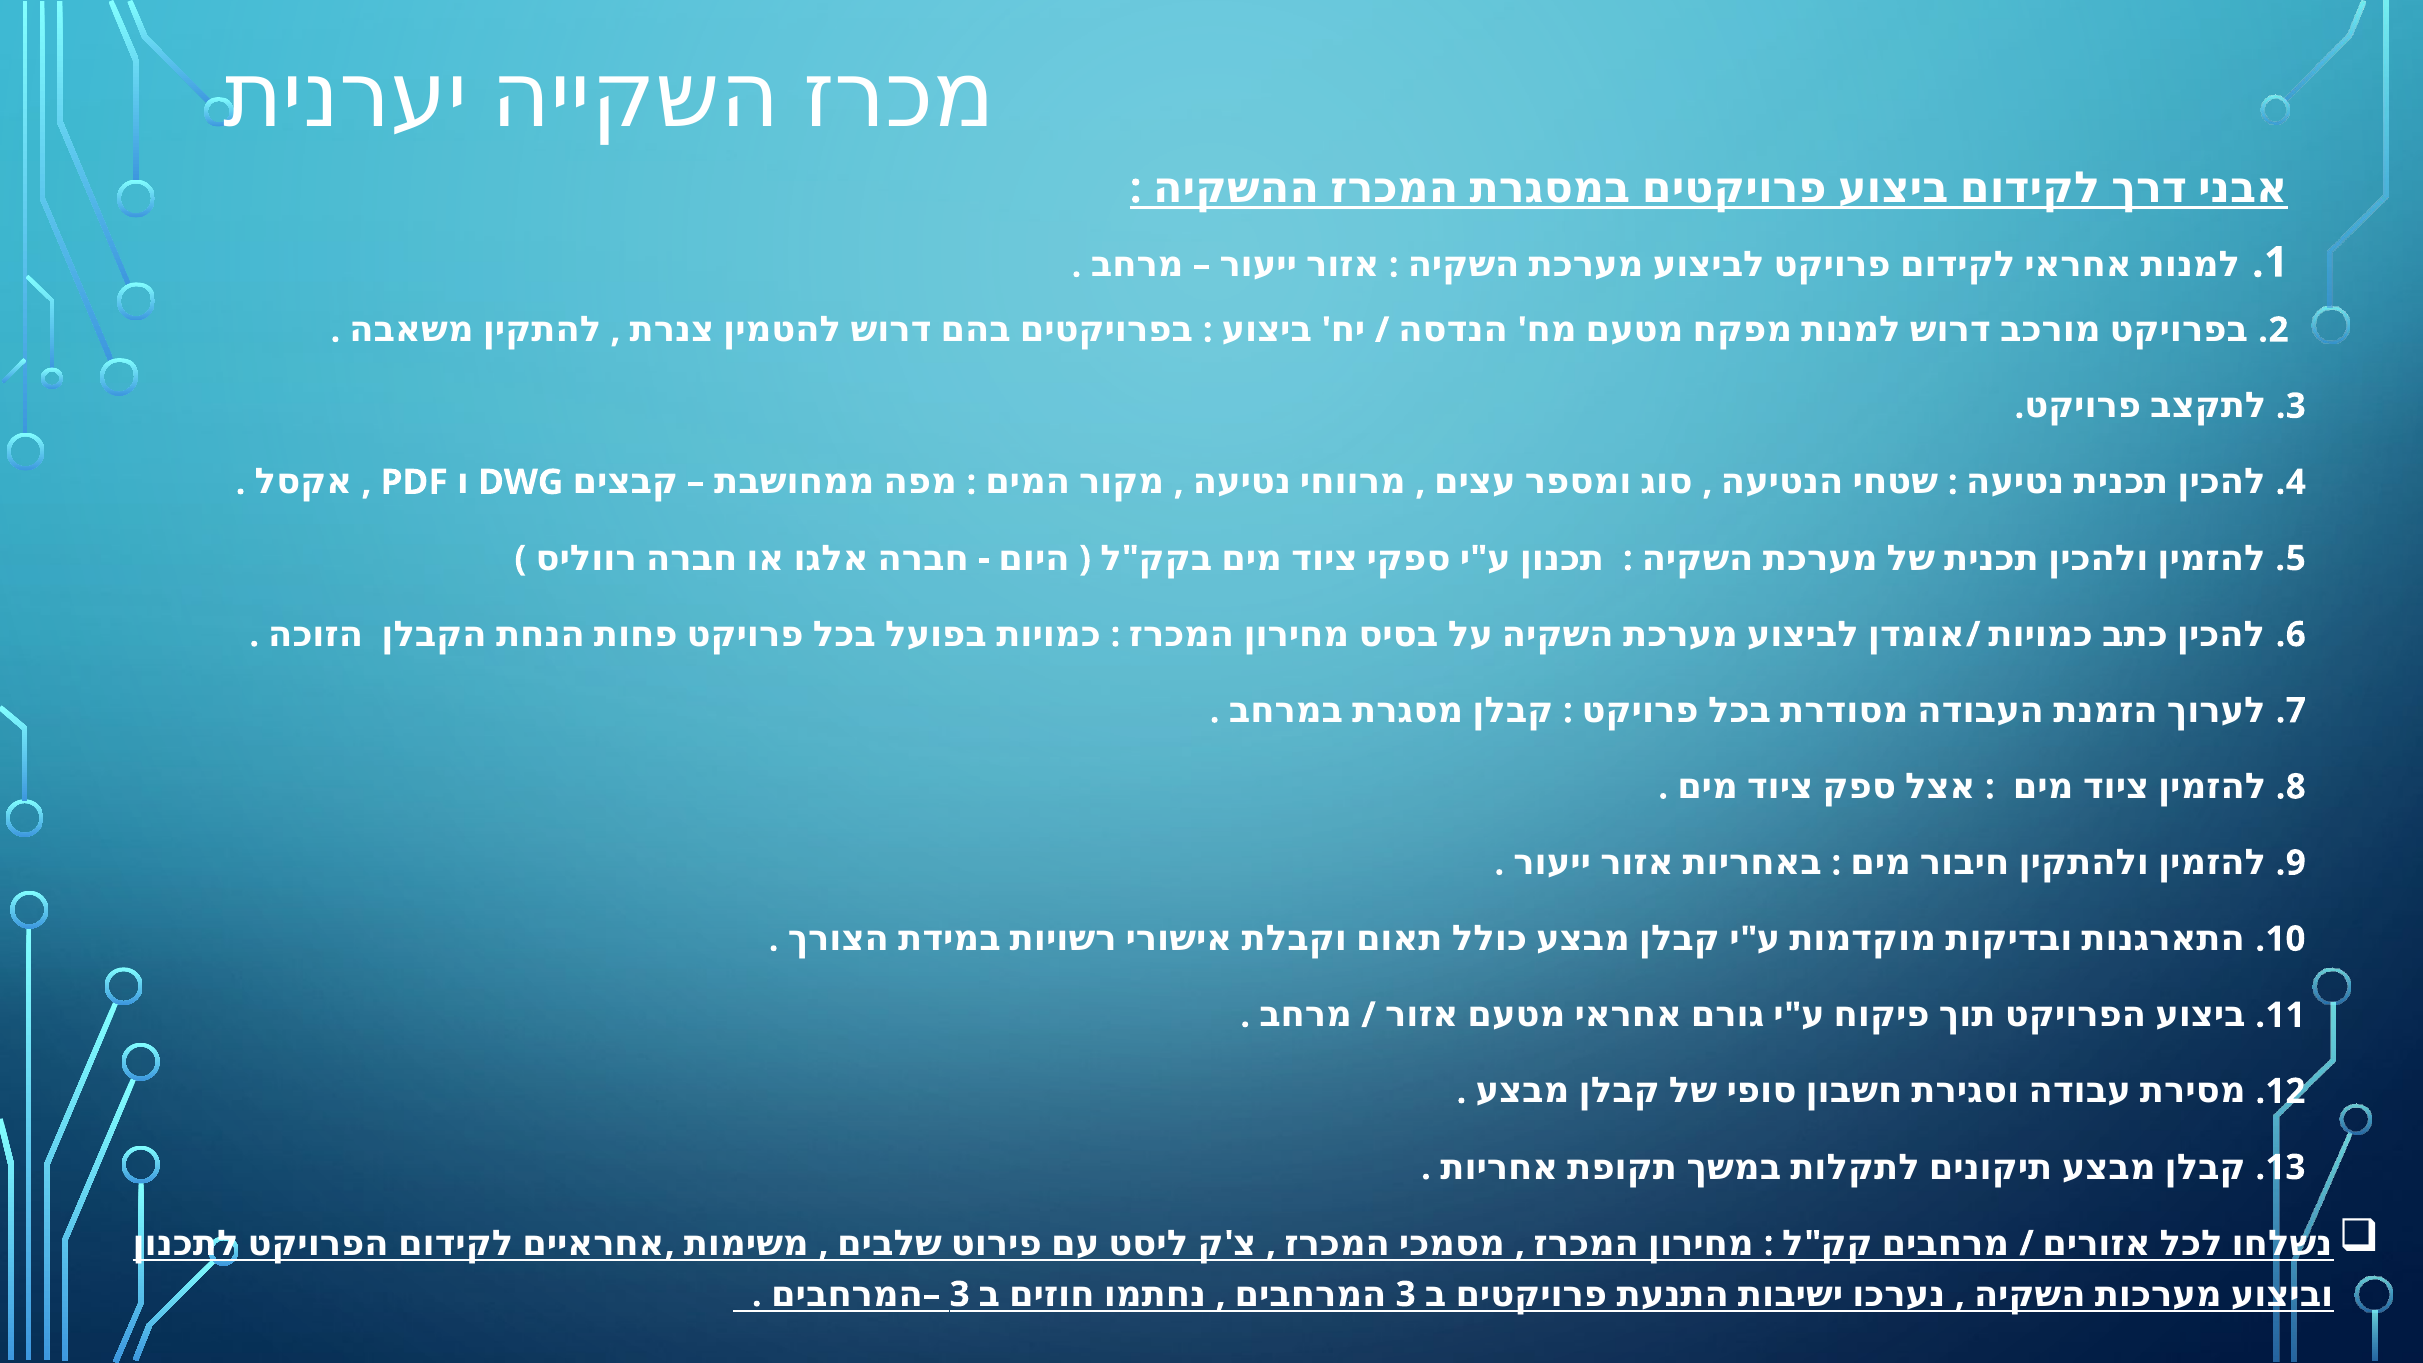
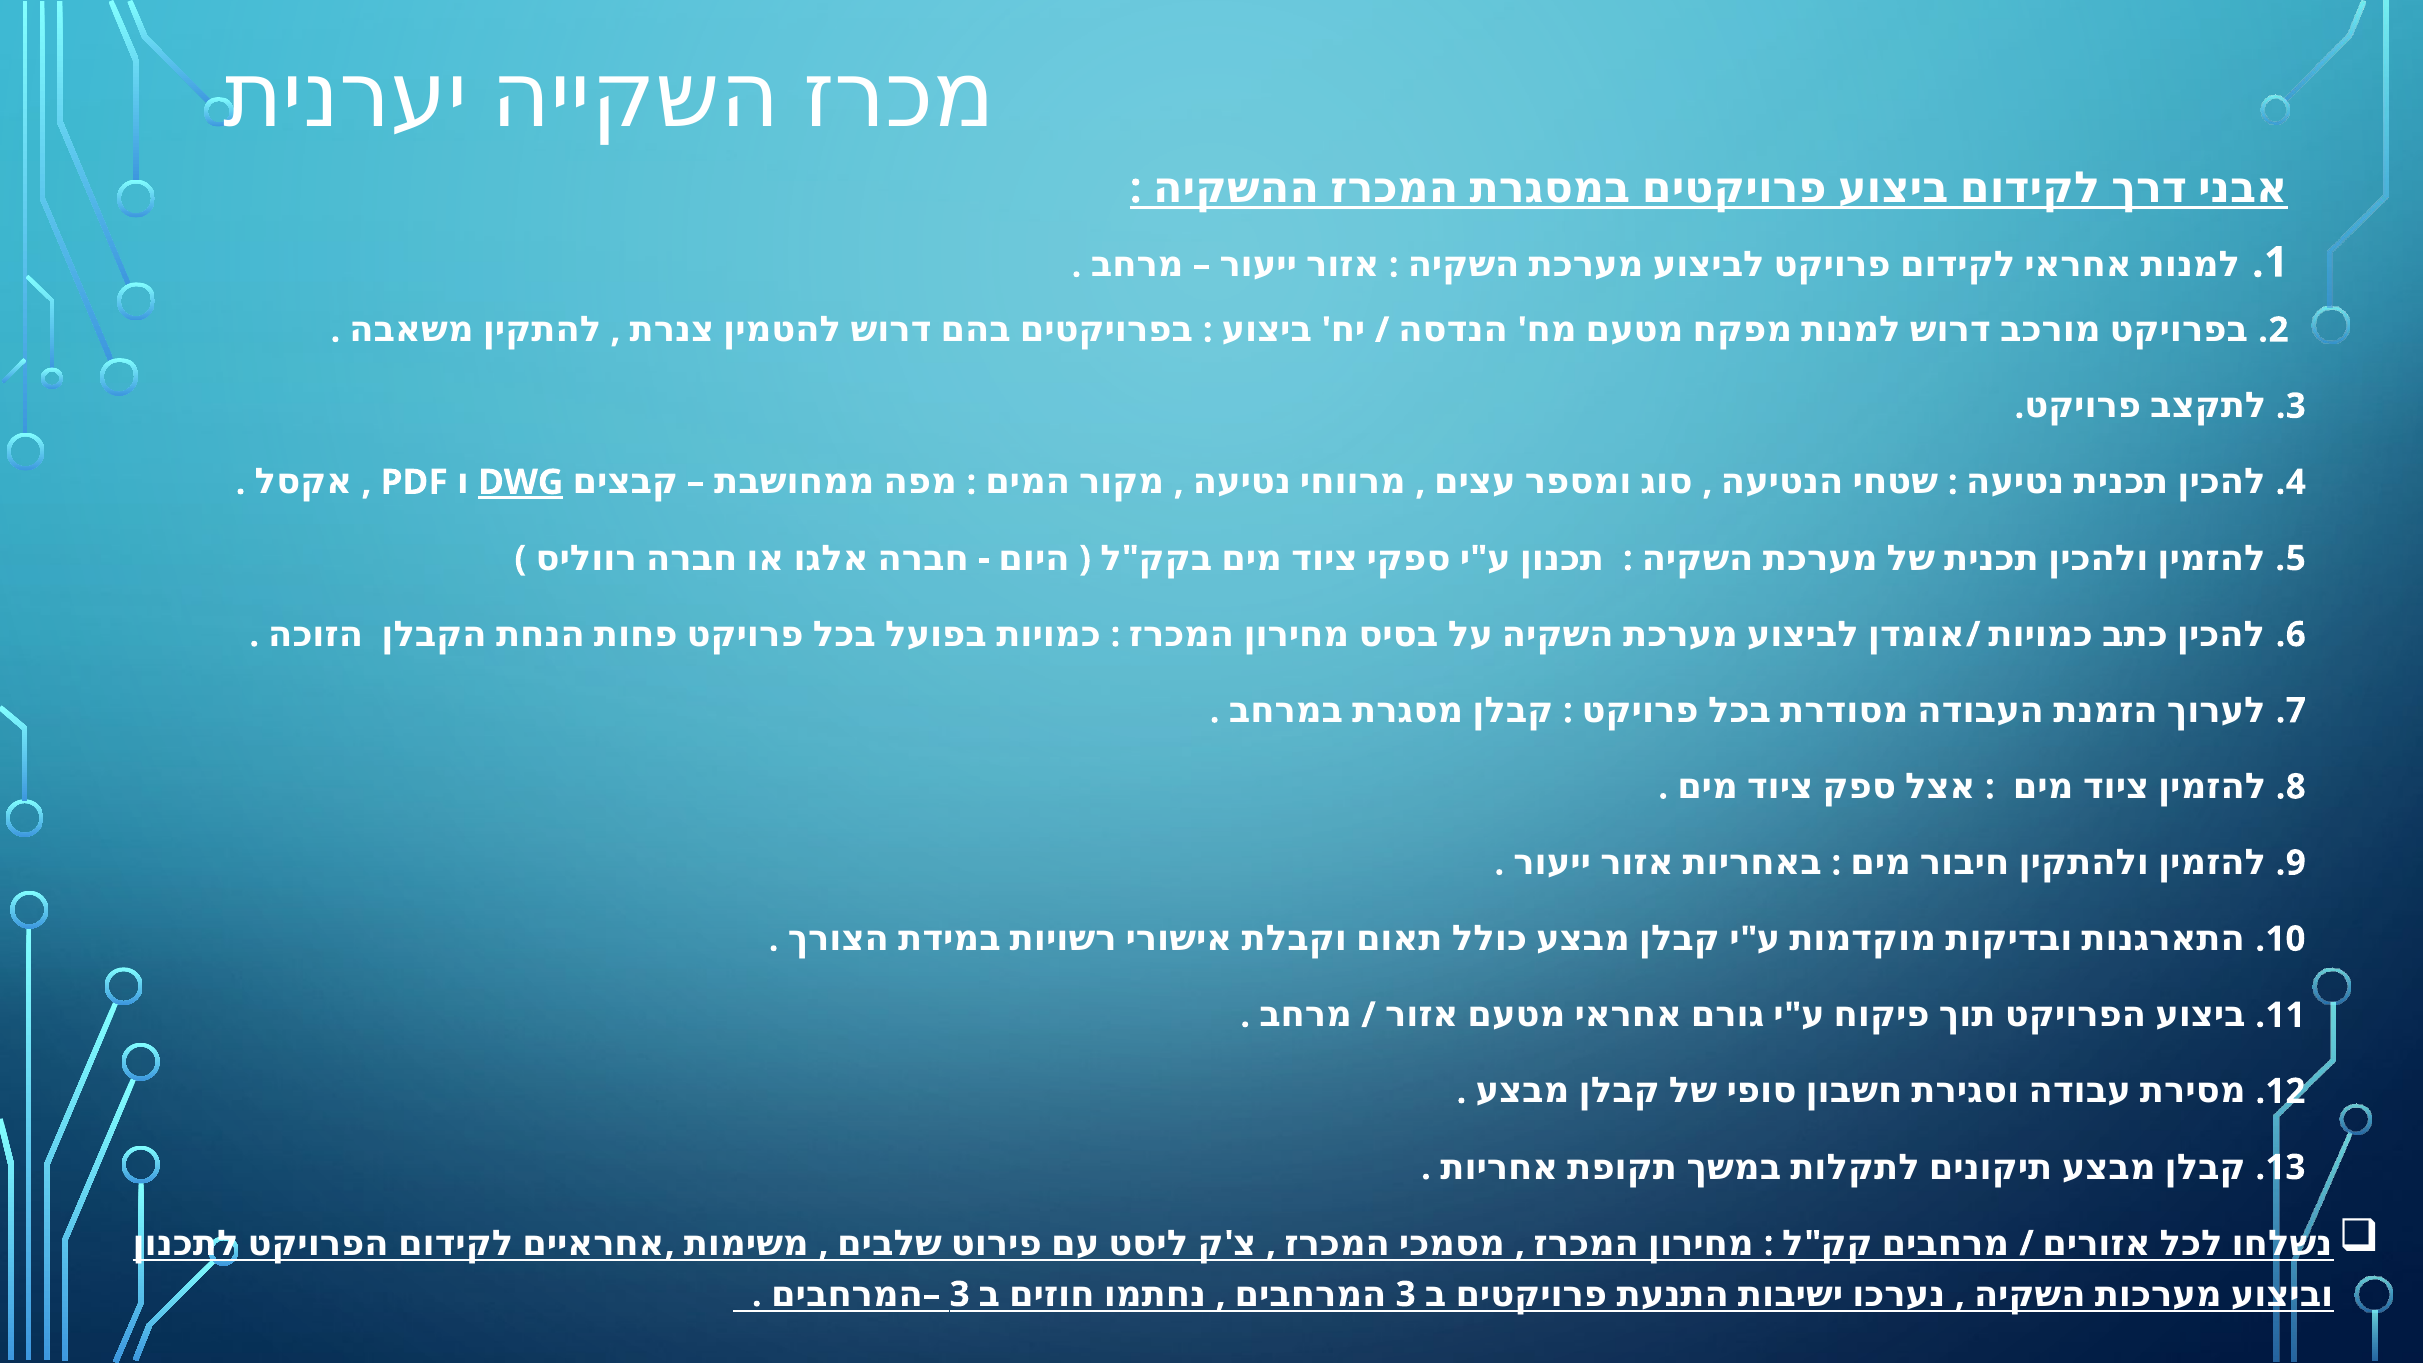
DWG underline: none -> present
